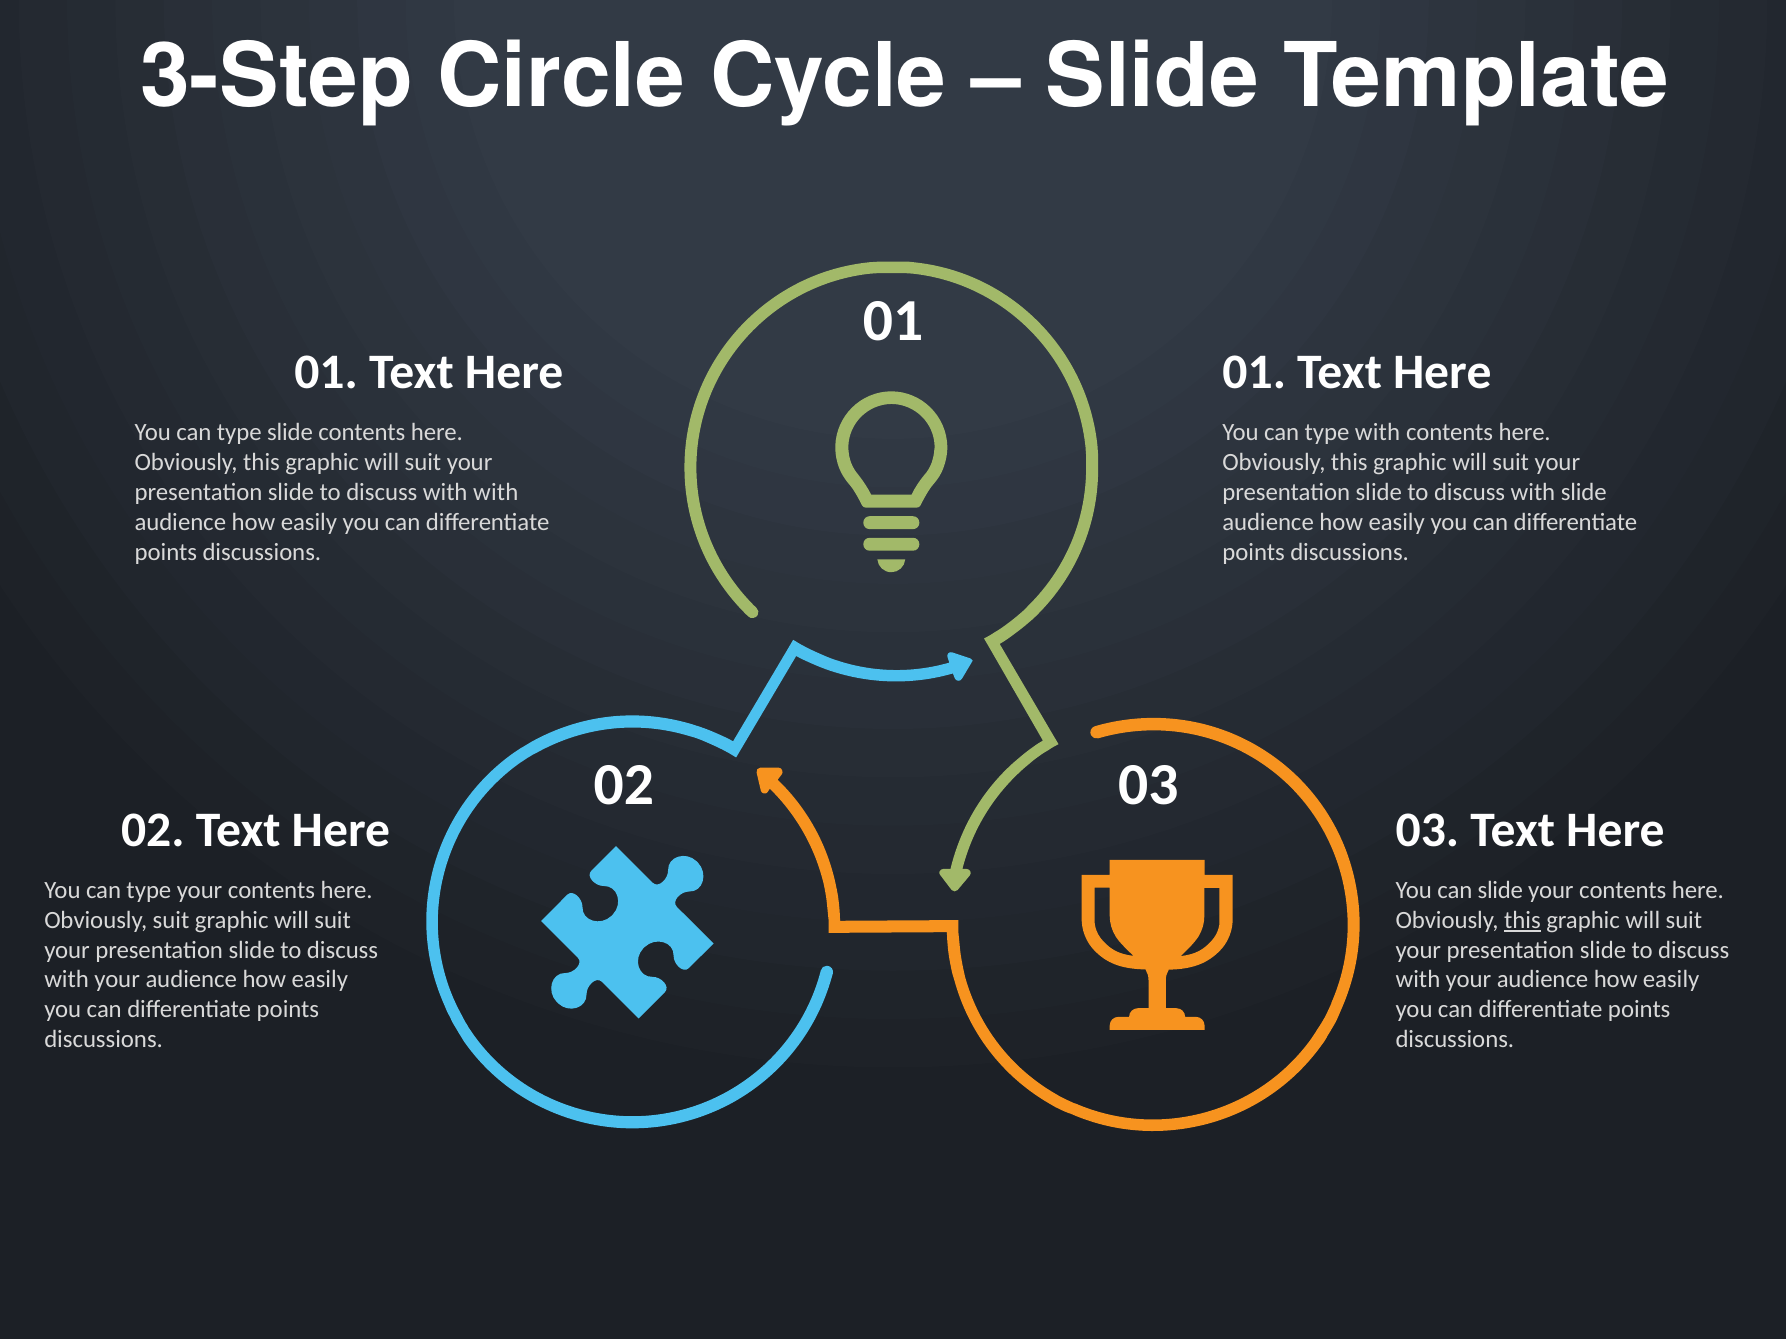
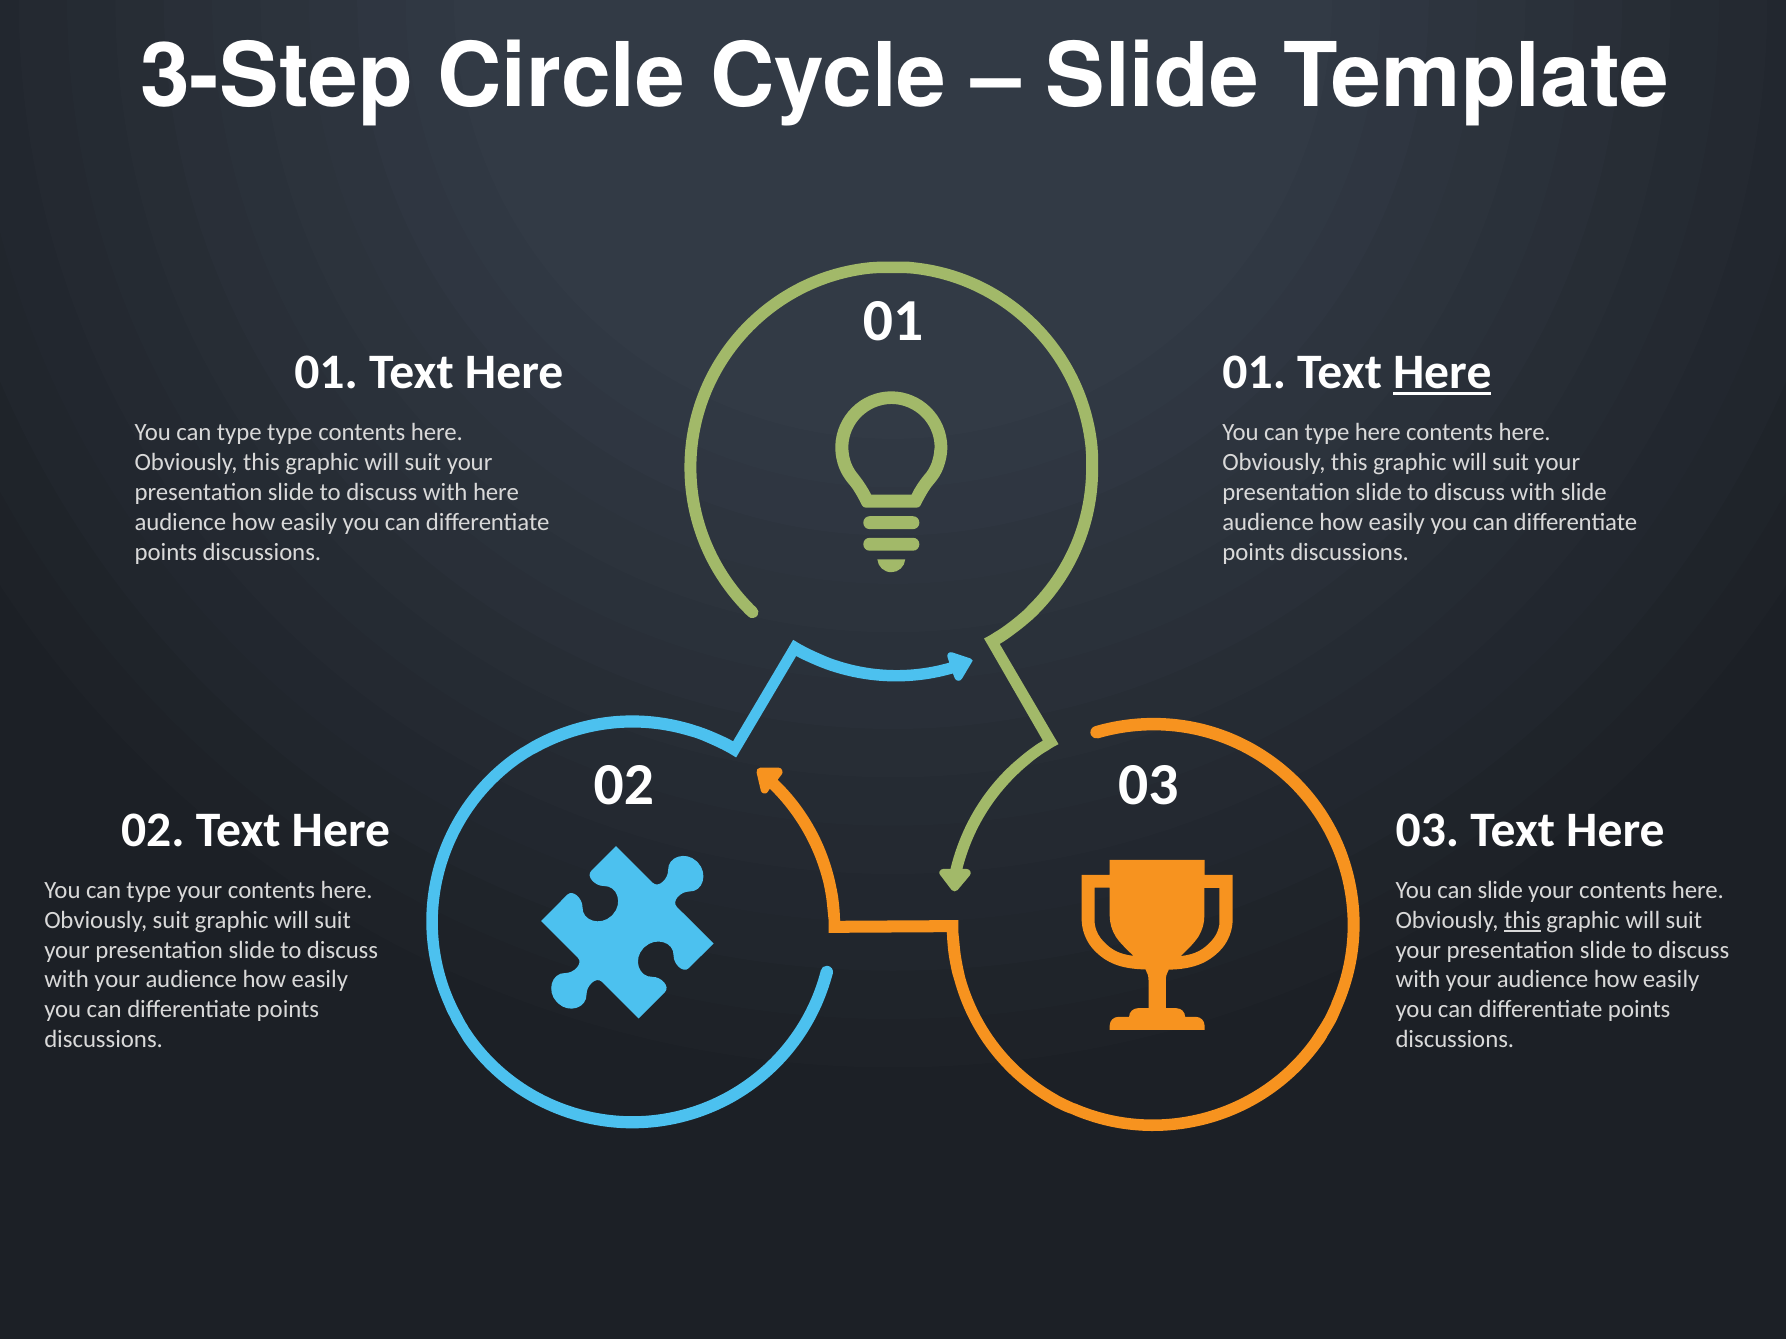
Here at (1442, 373) underline: none -> present
type slide: slide -> type
type with: with -> here
with with: with -> here
